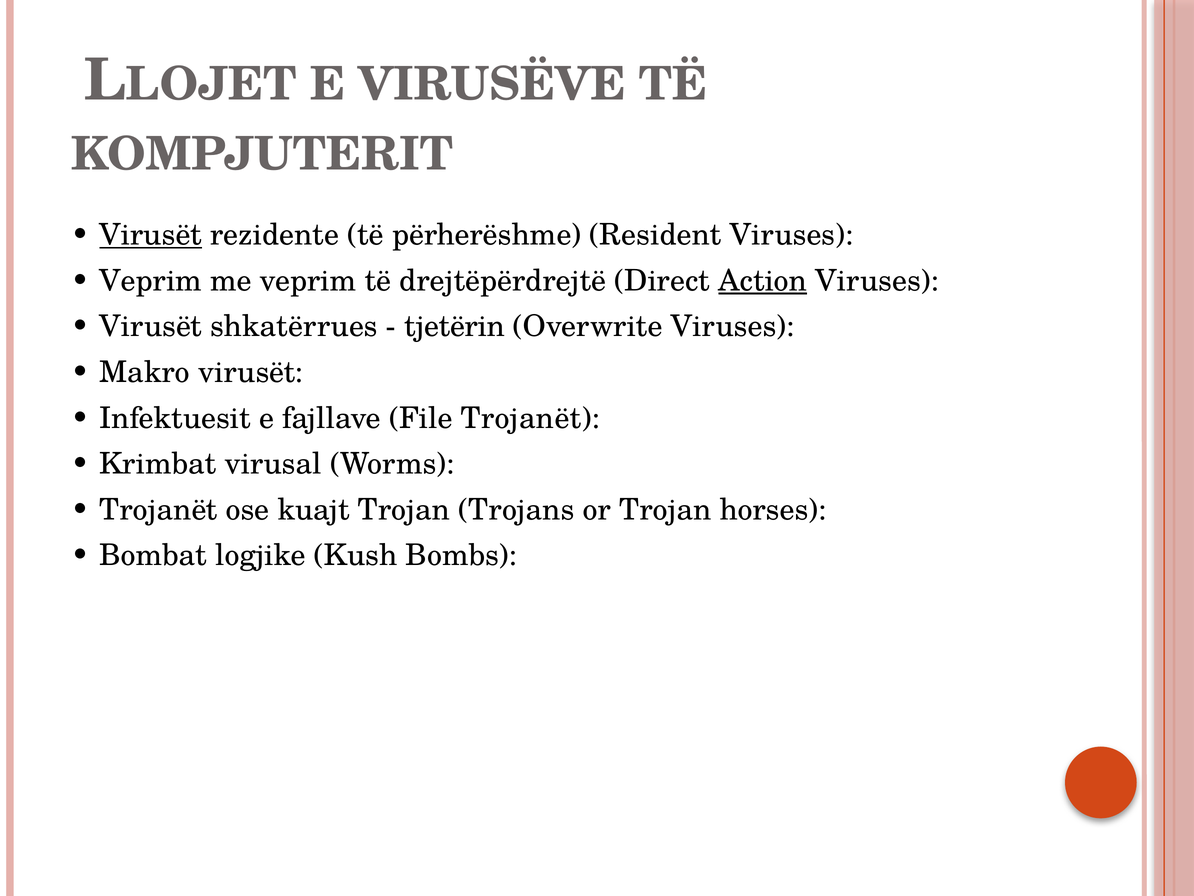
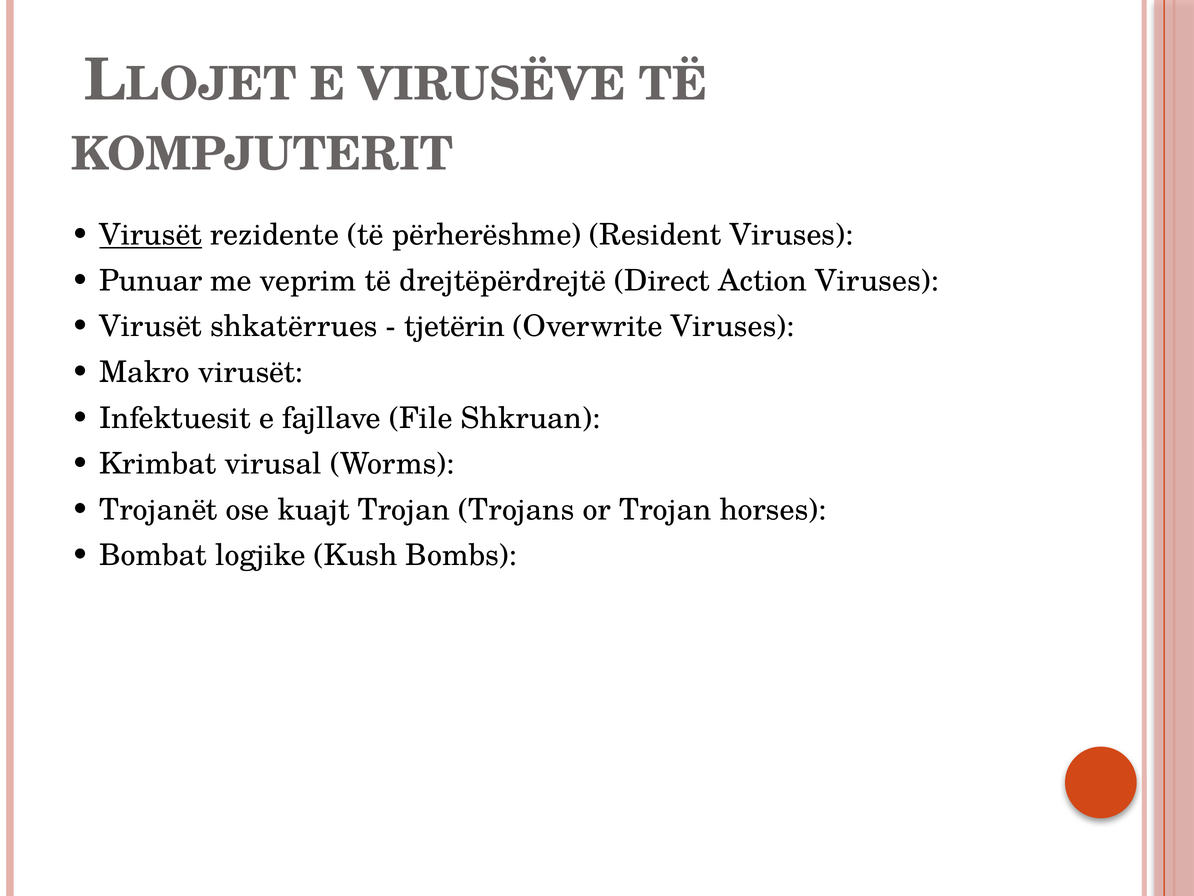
Veprim at (151, 281): Veprim -> Punuar
Action underline: present -> none
File Trojanët: Trojanët -> Shkruan
